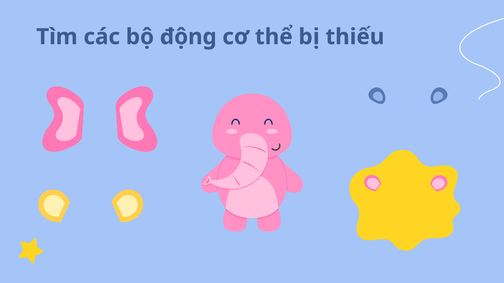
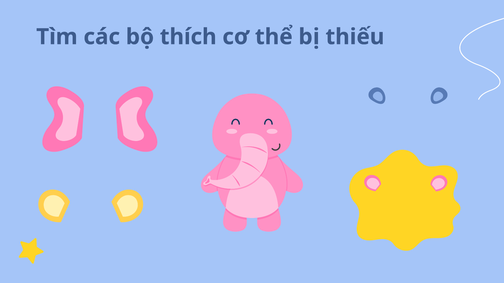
động: động -> thích
